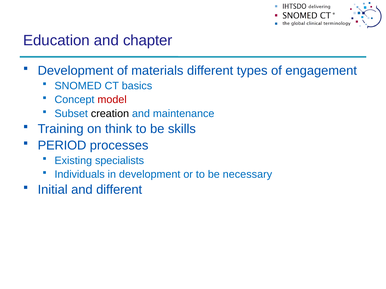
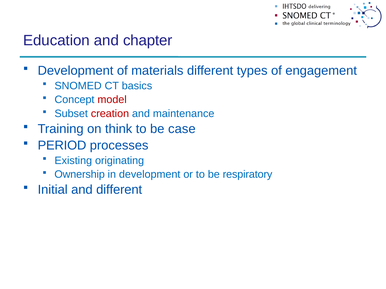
creation colour: black -> red
skills: skills -> case
specialists: specialists -> originating
Individuals: Individuals -> Ownership
necessary: necessary -> respiratory
